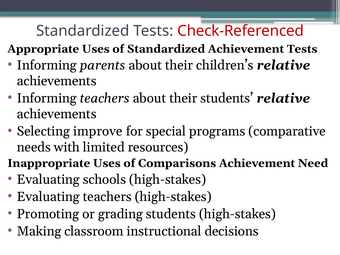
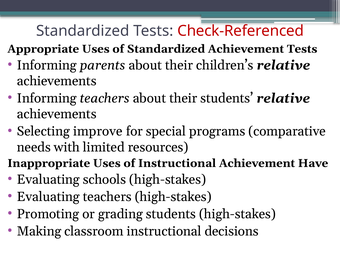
of Comparisons: Comparisons -> Instructional
Need: Need -> Have
